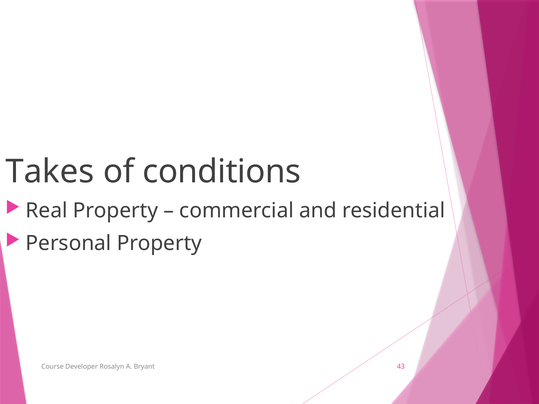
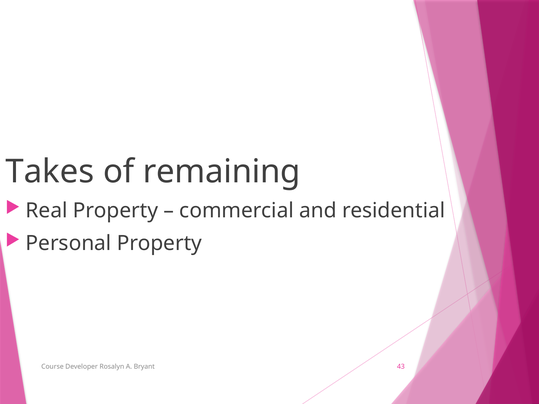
conditions: conditions -> remaining
